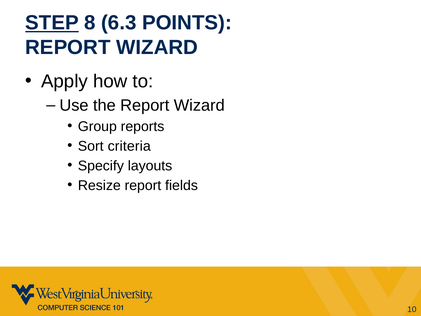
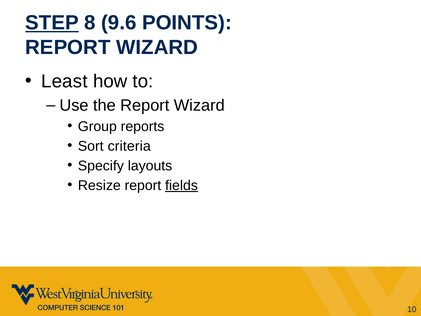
6.3: 6.3 -> 9.6
Apply: Apply -> Least
fields underline: none -> present
